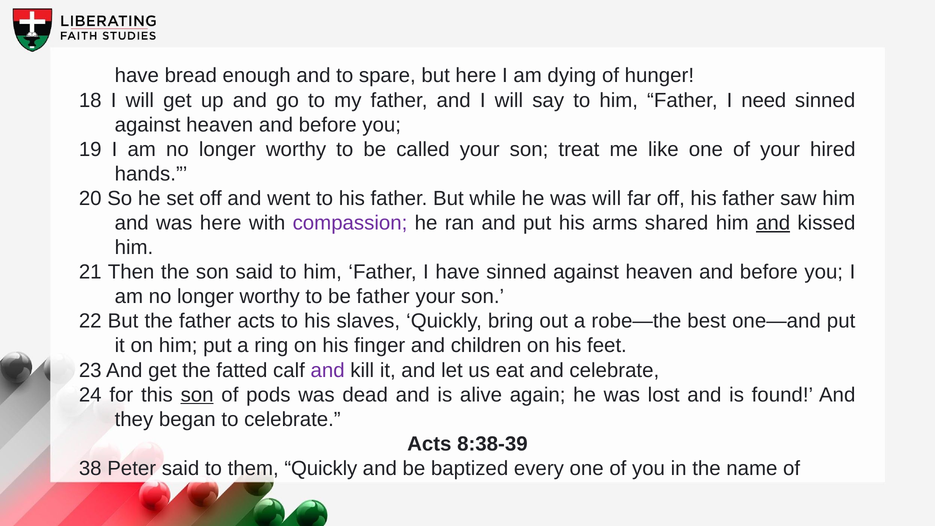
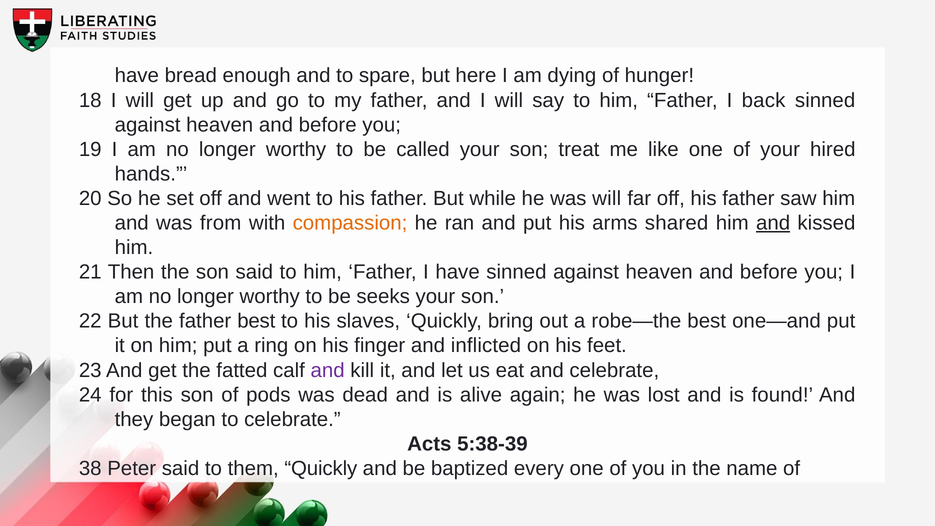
need: need -> back
was here: here -> from
compassion colour: purple -> orange
be father: father -> seeks
father acts: acts -> best
children: children -> inflicted
son at (197, 395) underline: present -> none
8:38-39: 8:38-39 -> 5:38-39
